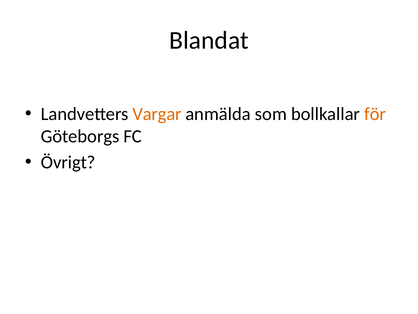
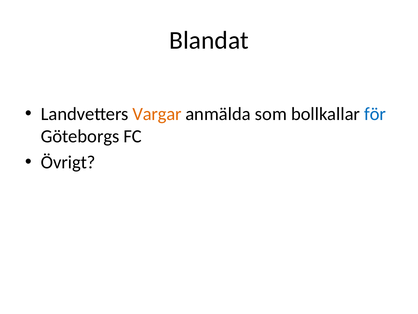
för colour: orange -> blue
